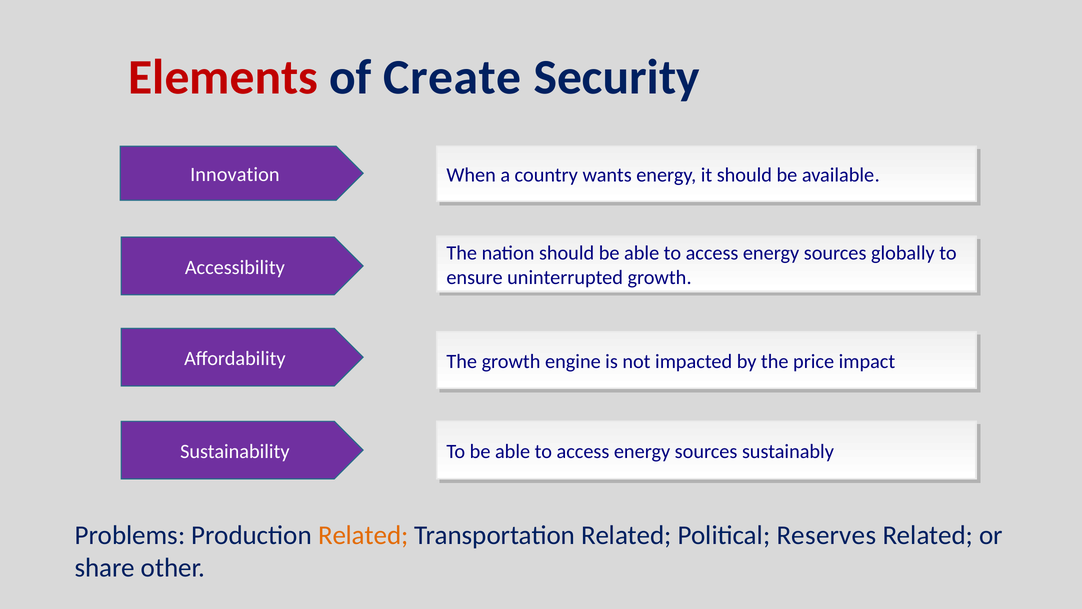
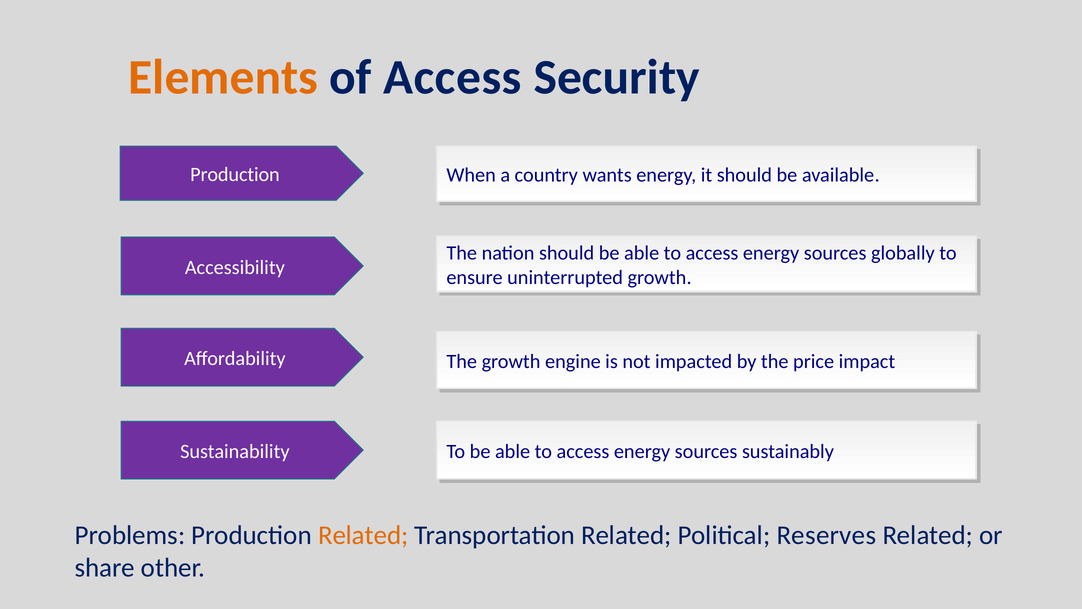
Elements colour: red -> orange
of Create: Create -> Access
Innovation at (235, 175): Innovation -> Production
